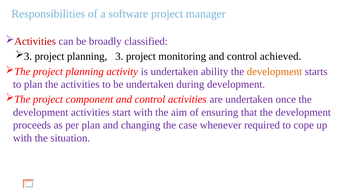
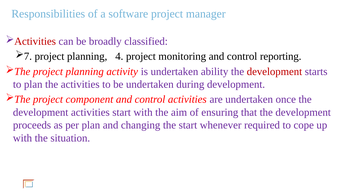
3 at (28, 56): 3 -> 7
planning 3: 3 -> 4
achieved: achieved -> reporting
development at (274, 71) colour: orange -> red
the case: case -> start
